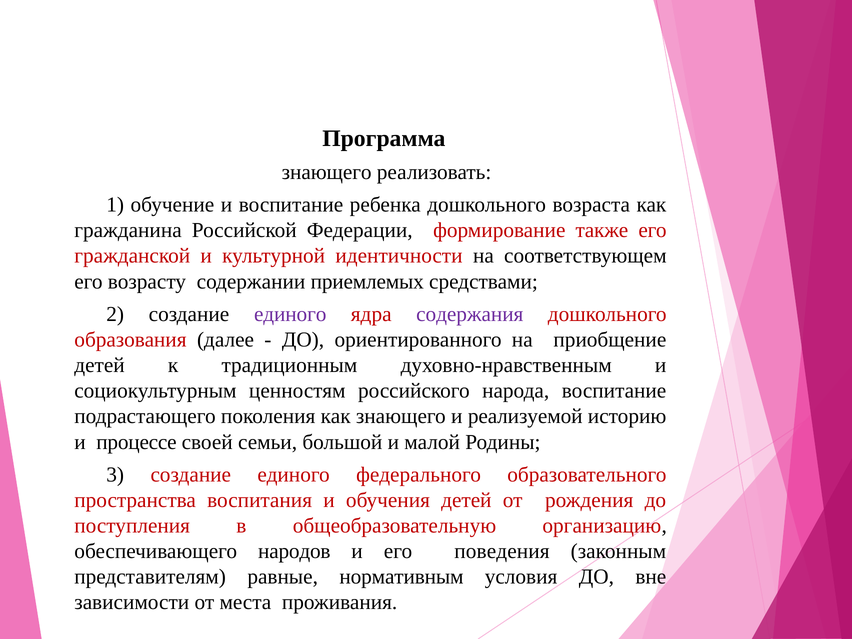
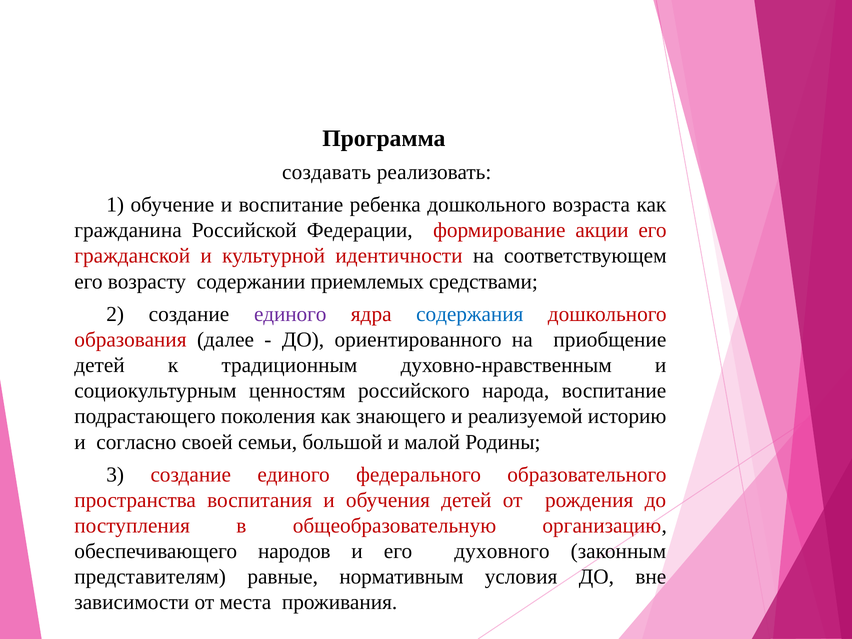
знающего at (327, 172): знающего -> создавать
также: также -> акции
содержания colour: purple -> blue
процессе: процессе -> согласно
поведения: поведения -> духовного
